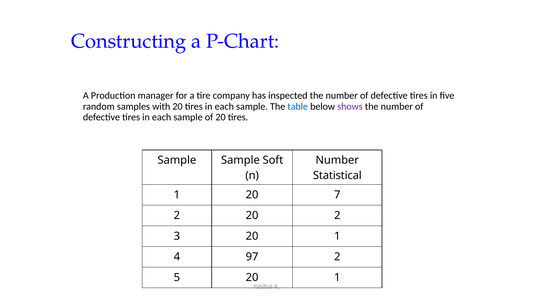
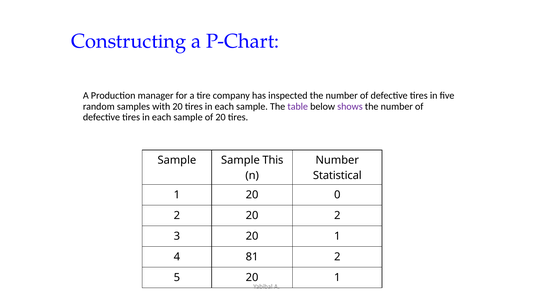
table colour: blue -> purple
Soft: Soft -> This
7: 7 -> 0
97: 97 -> 81
